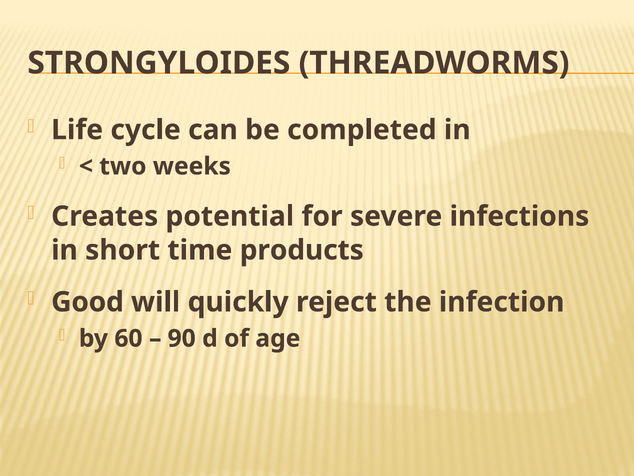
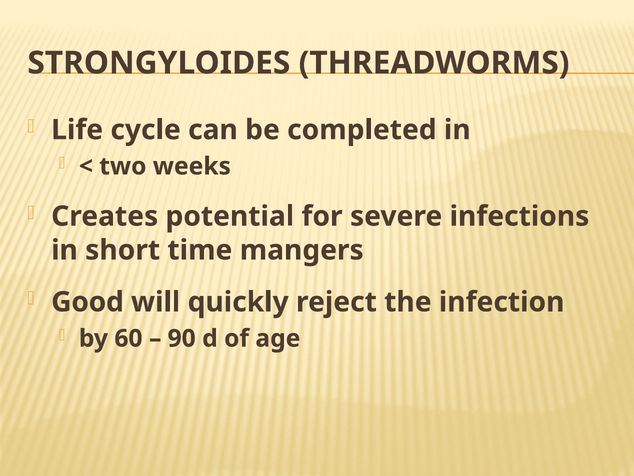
products: products -> mangers
